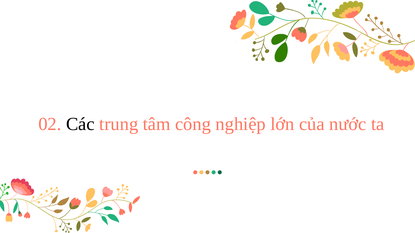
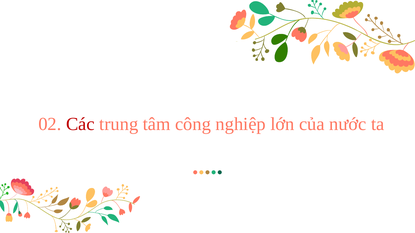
Các colour: black -> red
